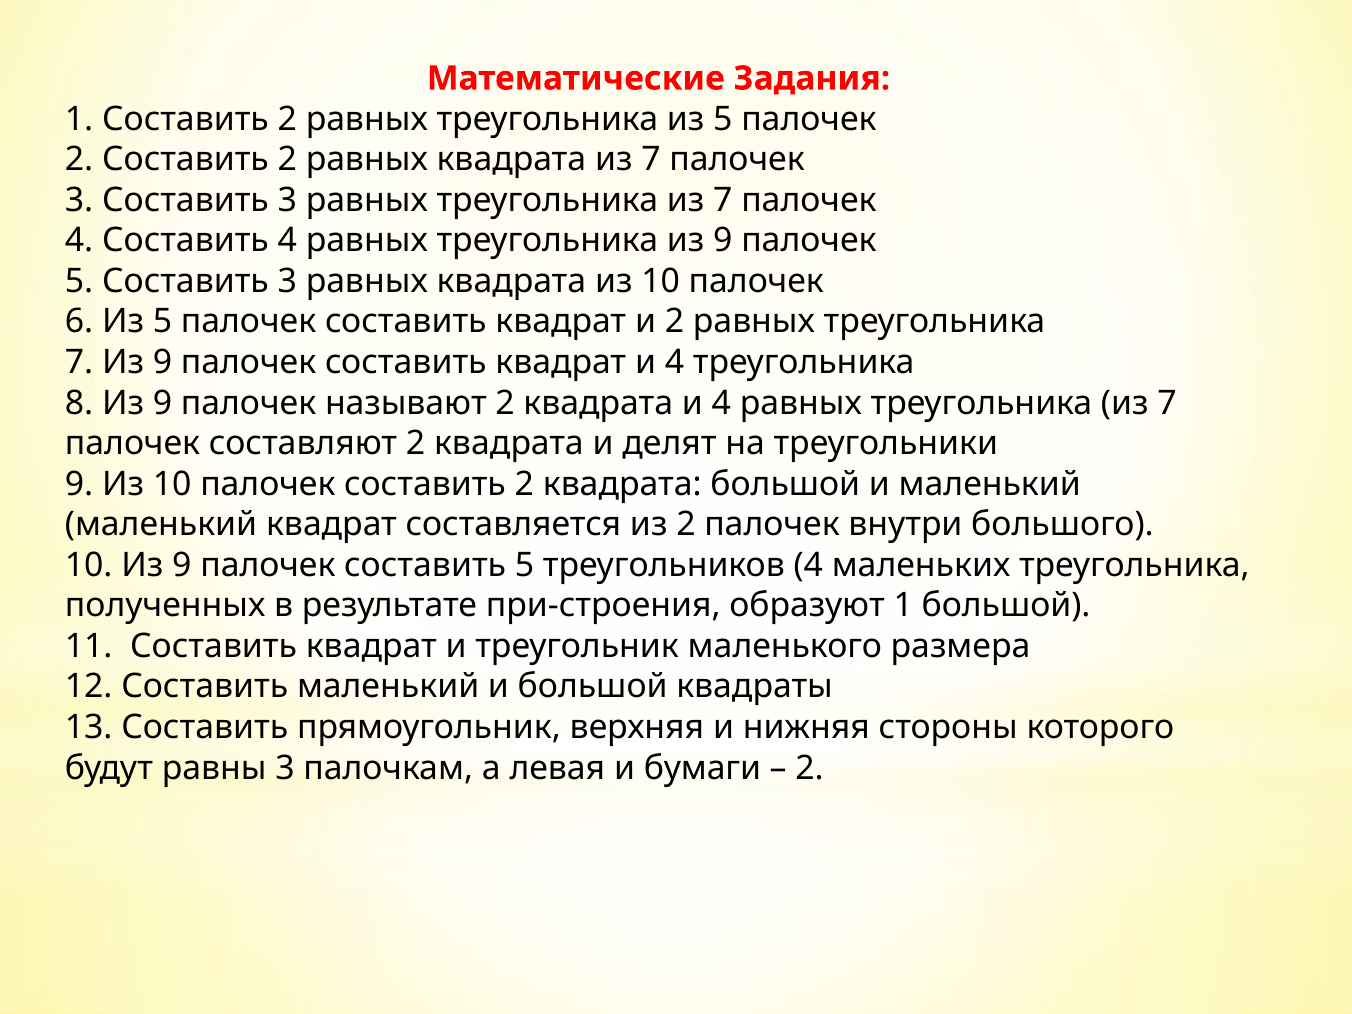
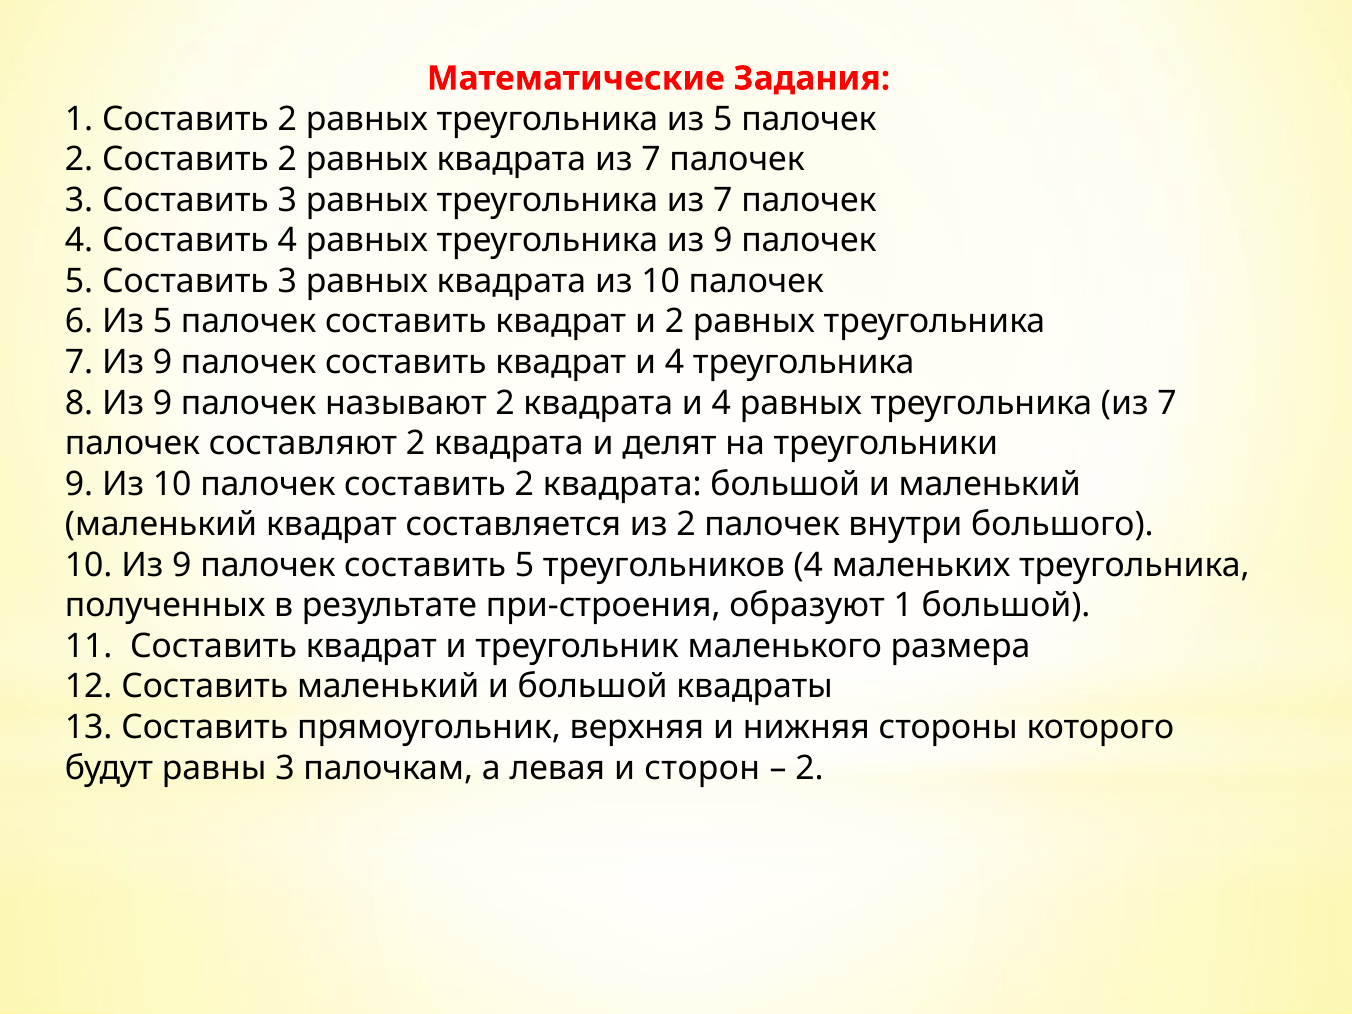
бумаги: бумаги -> сторон
